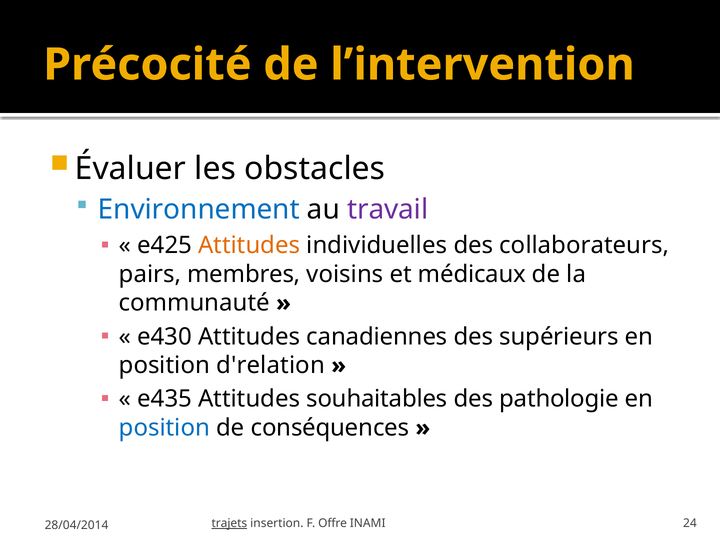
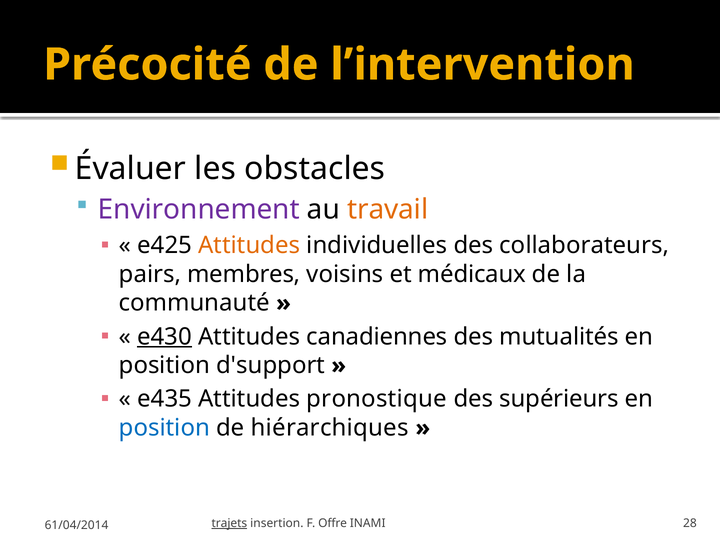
Environnement colour: blue -> purple
travail colour: purple -> orange
e430 underline: none -> present
supérieurs: supérieurs -> mutualités
d'relation: d'relation -> d'support
souhaitables: souhaitables -> pronostique
pathologie: pathologie -> supérieurs
conséquences: conséquences -> hiérarchiques
24: 24 -> 28
28/04/2014: 28/04/2014 -> 61/04/2014
